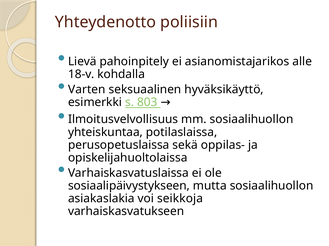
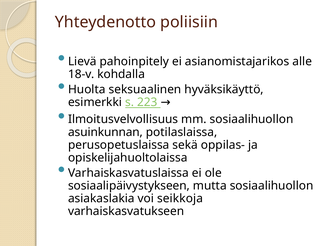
Varten: Varten -> Huolta
803: 803 -> 223
yhteiskuntaa: yhteiskuntaa -> asuinkunnan
